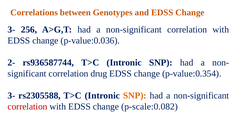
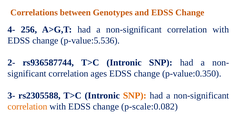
3- at (11, 30): 3- -> 4-
p-value:0.036: p-value:0.036 -> p-value:5.536
drug: drug -> ages
p-value:0.354: p-value:0.354 -> p-value:0.350
correlation at (27, 107) colour: red -> orange
